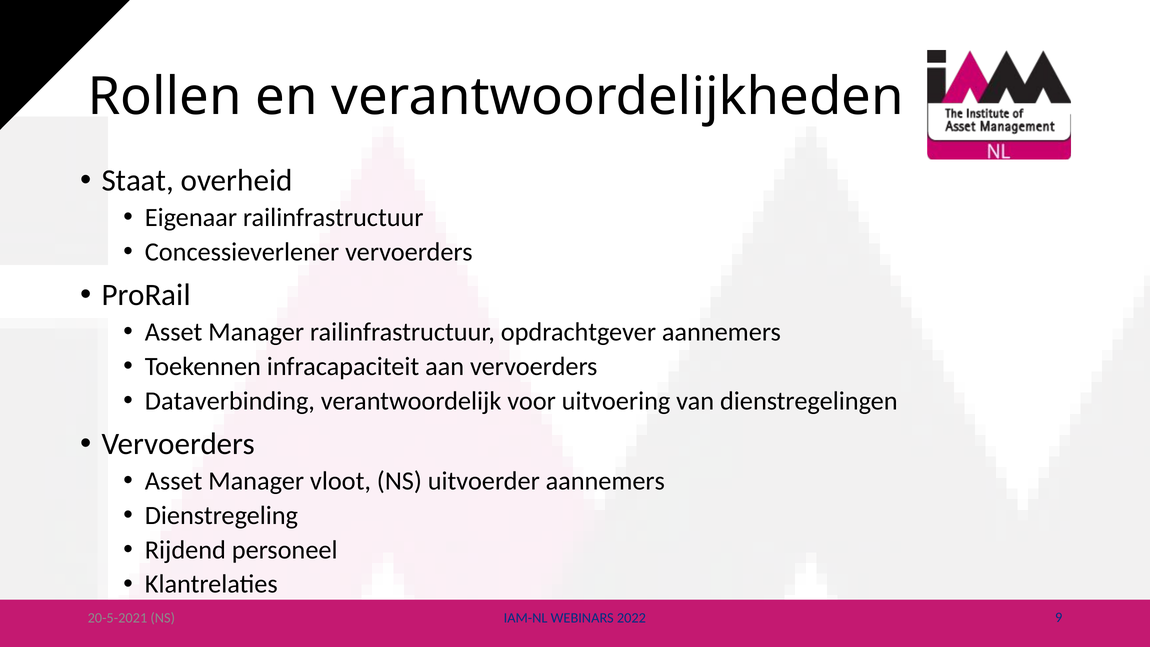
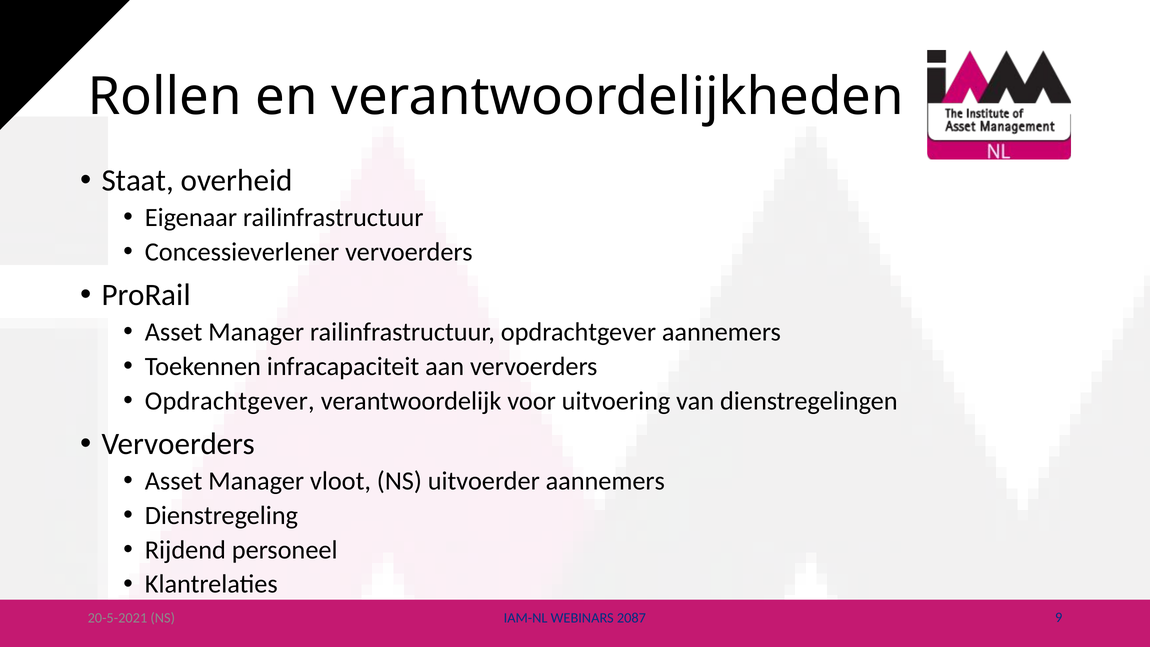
Dataverbinding at (230, 401): Dataverbinding -> Opdrachtgever
2022: 2022 -> 2087
